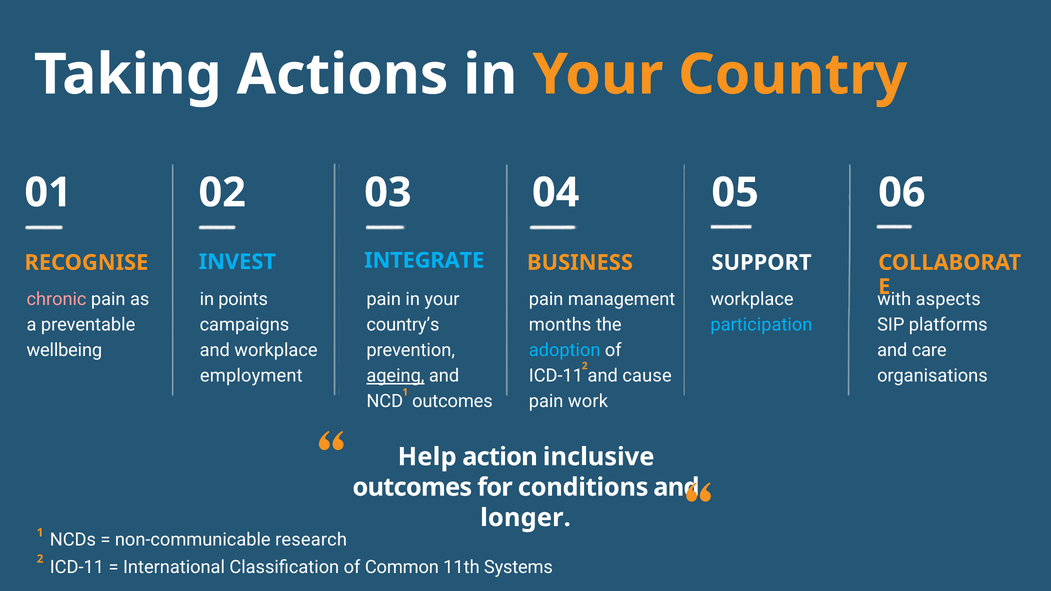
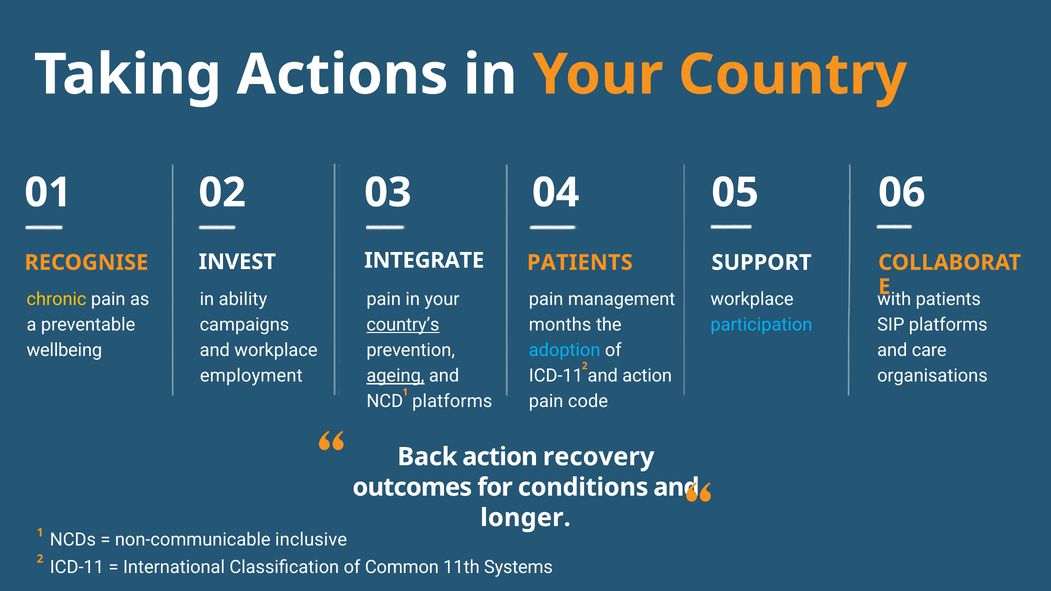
INTEGRATE colour: light blue -> white
INVEST colour: light blue -> white
BUSINESS at (580, 263): BUSINESS -> PATIENTS
chronic colour: pink -> yellow
points: points -> ability
aspects at (948, 299): aspects -> patients
country’s underline: none -> present
and cause: cause -> action
NCD outcomes: outcomes -> platforms
work: work -> code
Help: Help -> Back
inclusive: inclusive -> recovery
research: research -> inclusive
